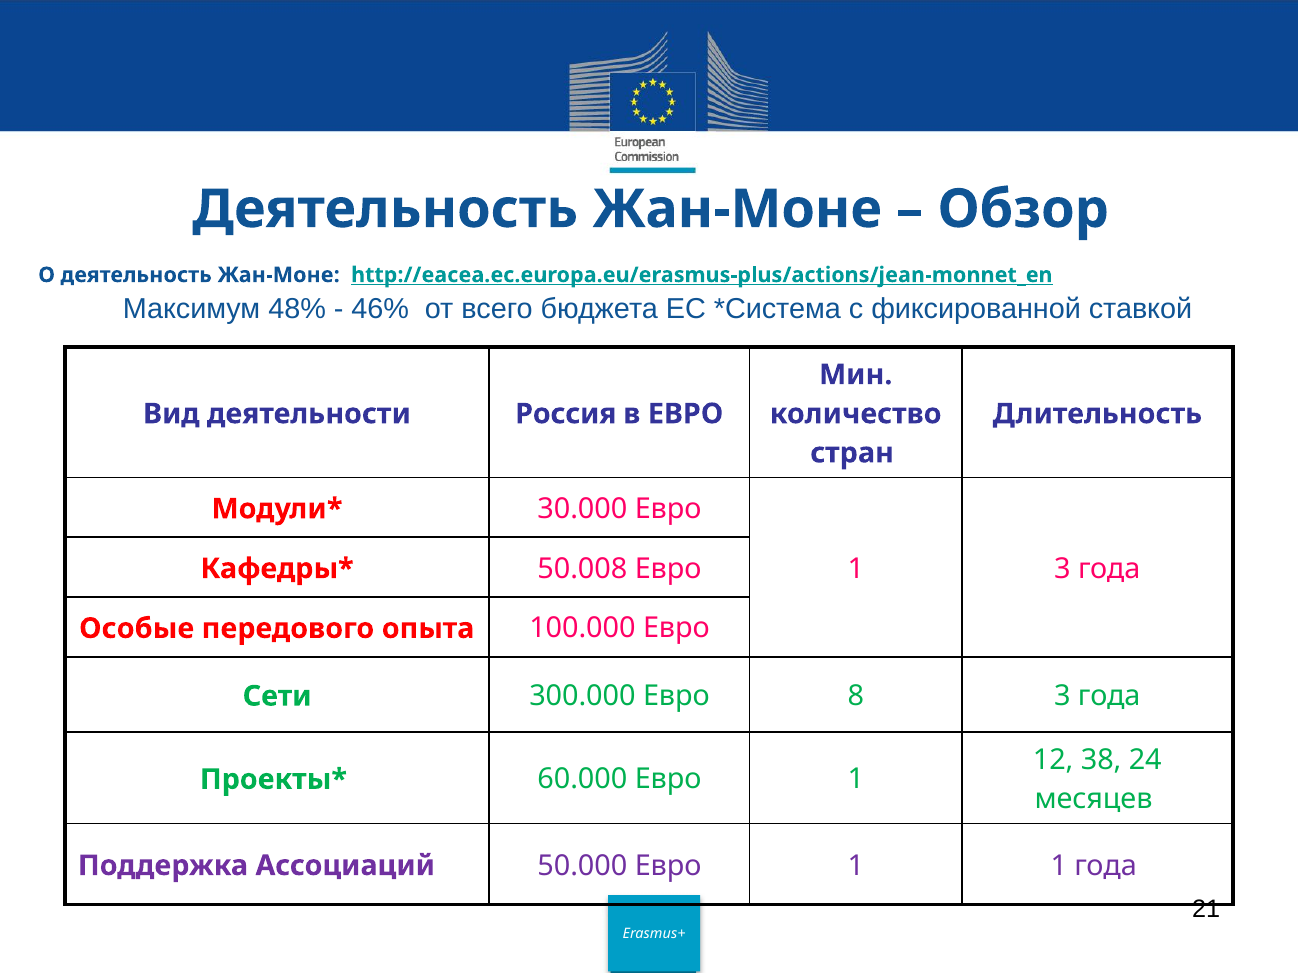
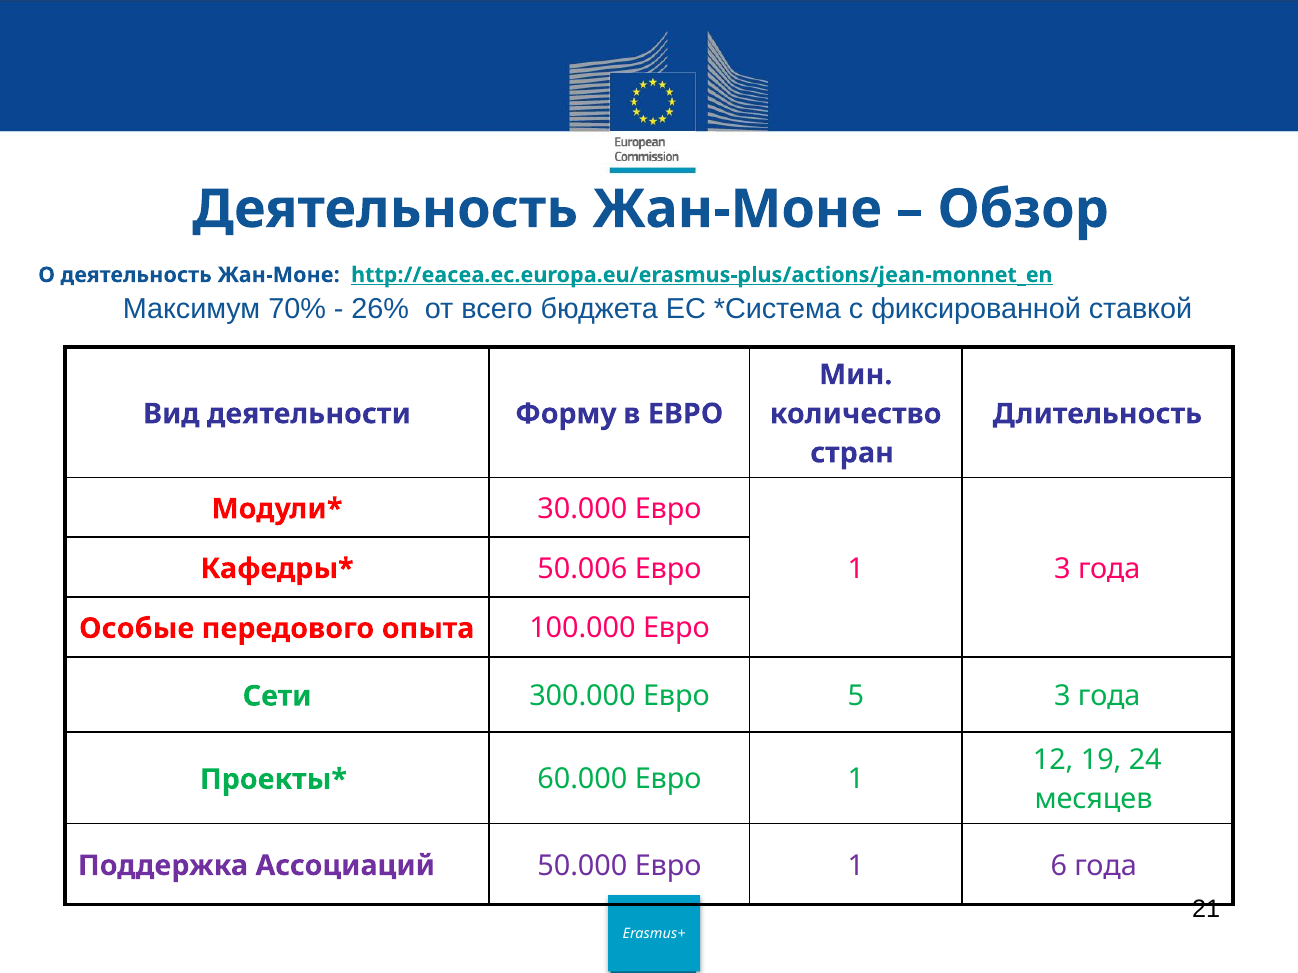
48%: 48% -> 70%
46%: 46% -> 26%
Россия: Россия -> Форму
50.008: 50.008 -> 50.006
8: 8 -> 5
38: 38 -> 19
1 1: 1 -> 6
